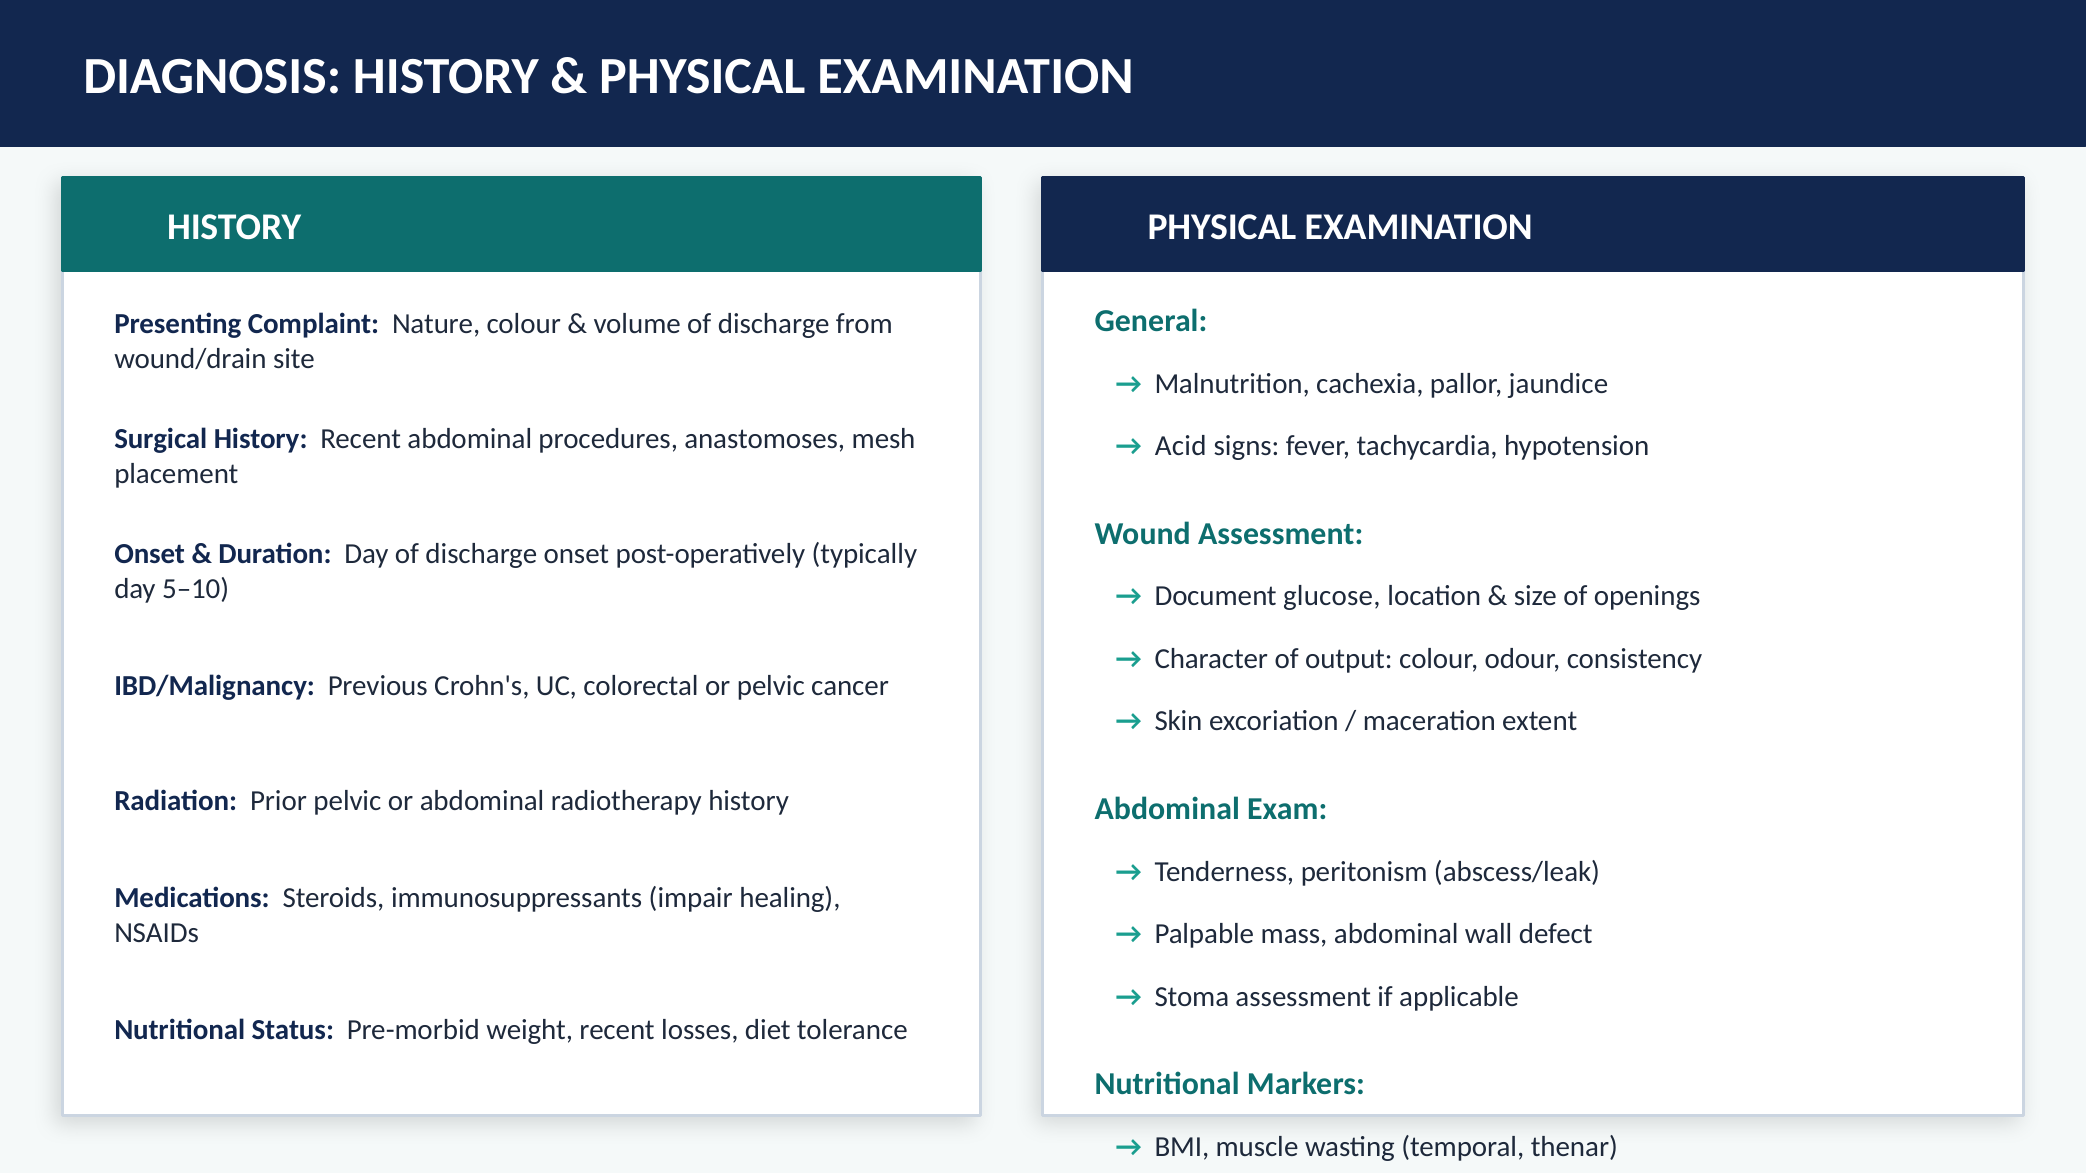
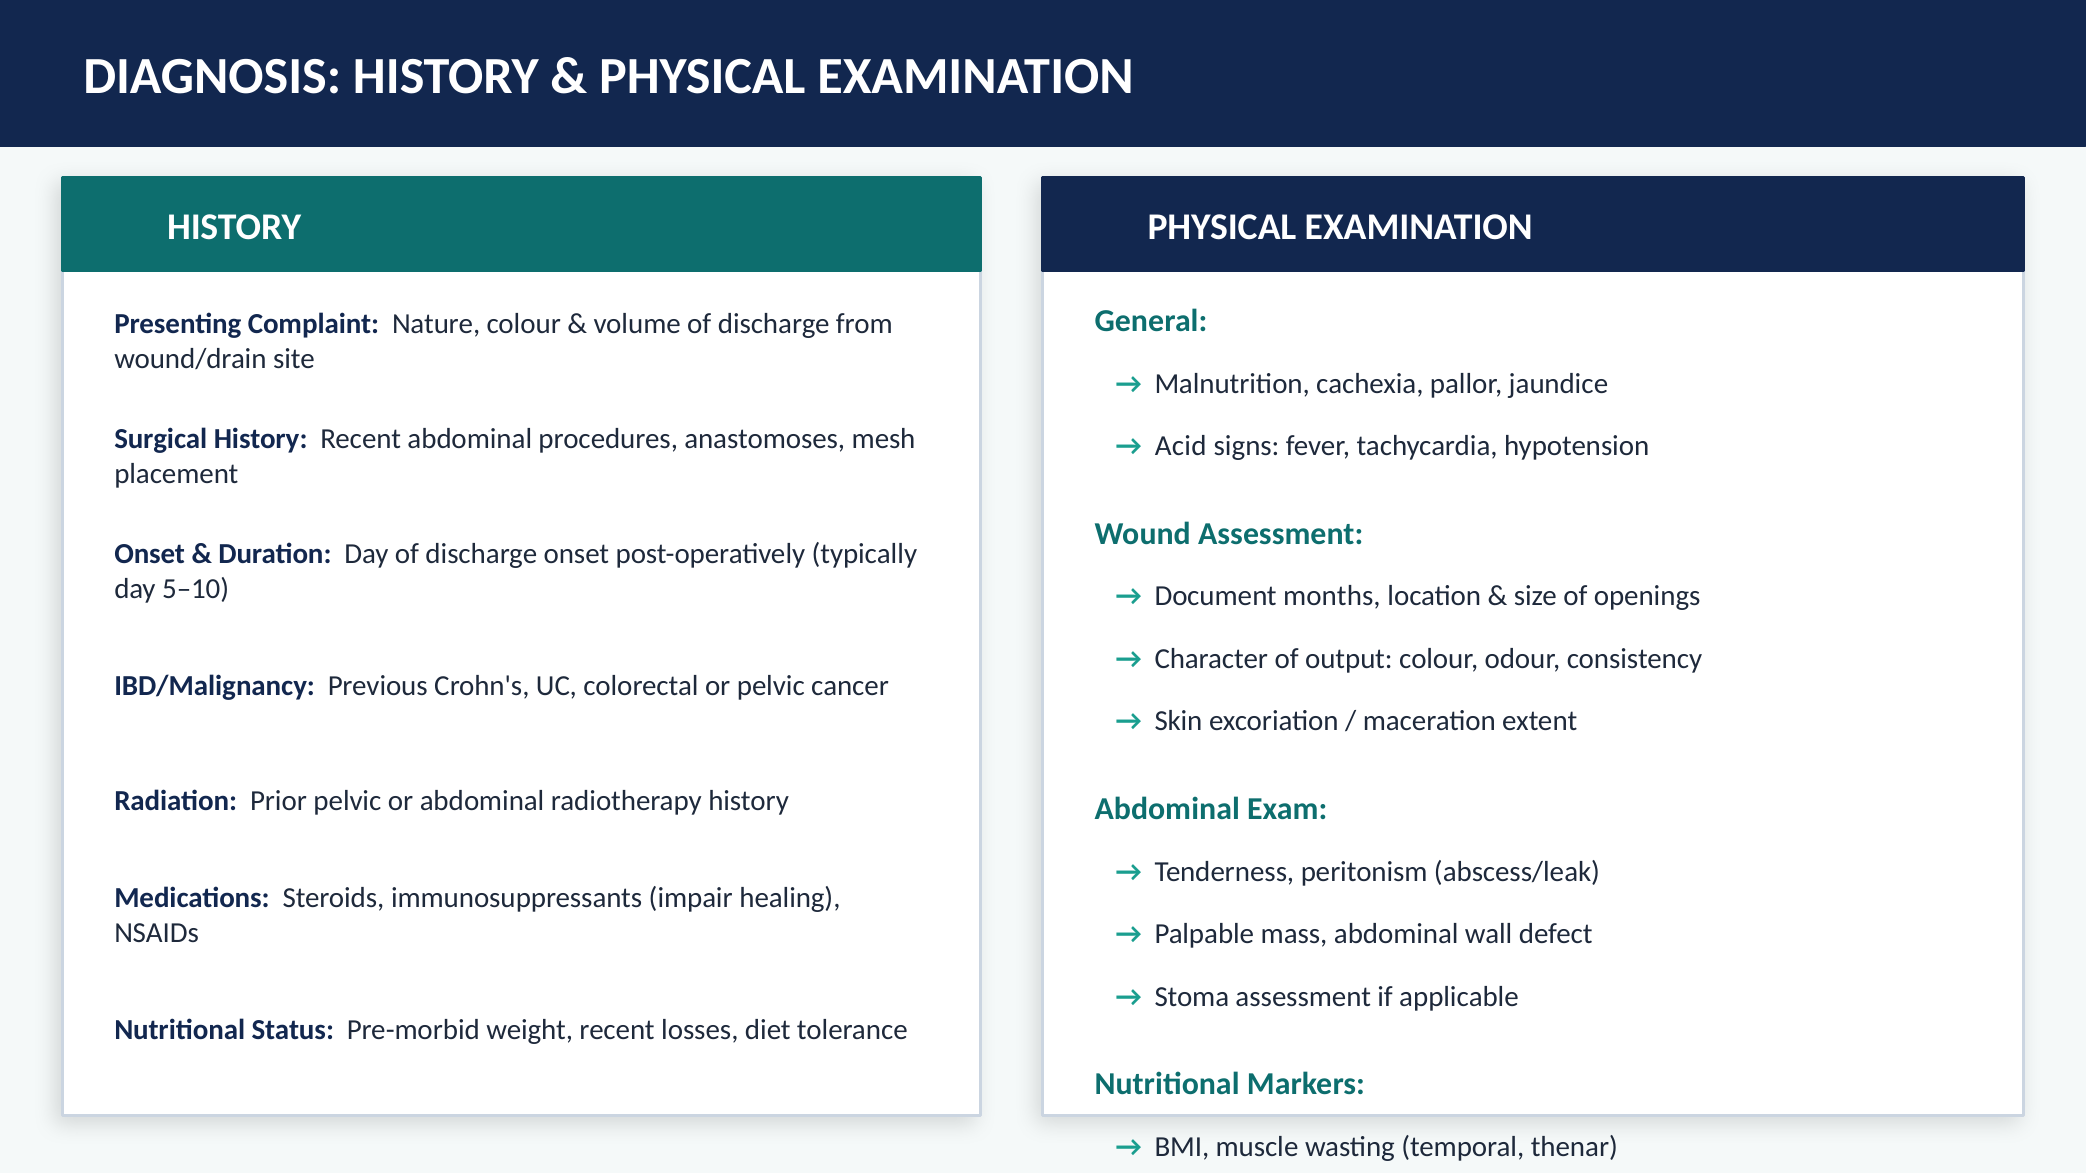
glucose: glucose -> months
